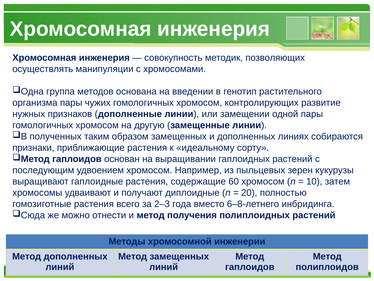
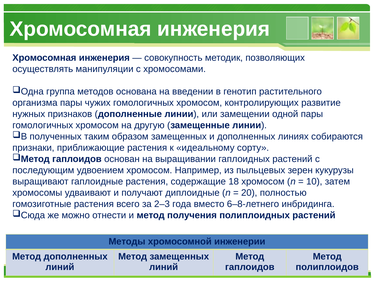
60: 60 -> 18
